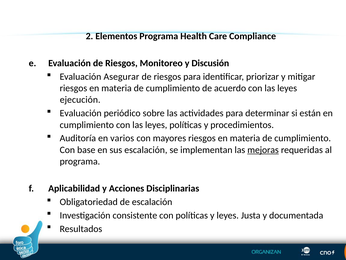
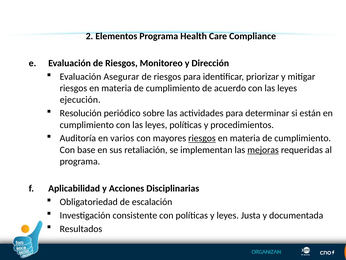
Discusión: Discusión -> Dirección
Evaluación at (81, 113): Evaluación -> Resolución
riesgos at (202, 138) underline: none -> present
sus escalación: escalación -> retaliación
